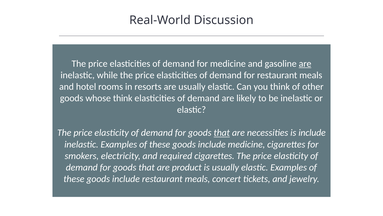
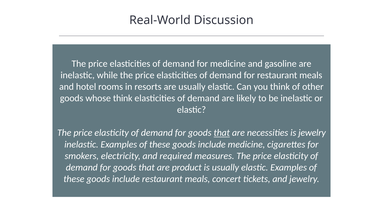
are at (305, 64) underline: present -> none
is include: include -> jewelry
required cigarettes: cigarettes -> measures
